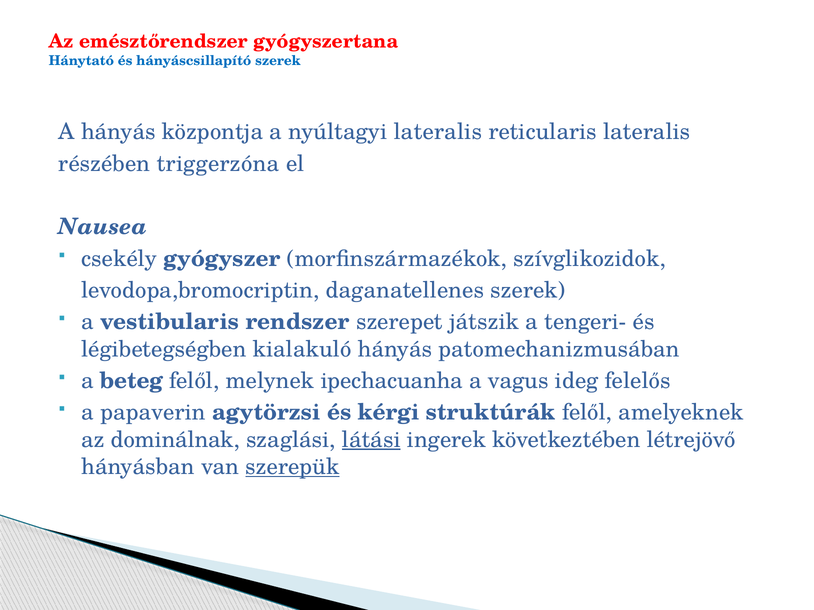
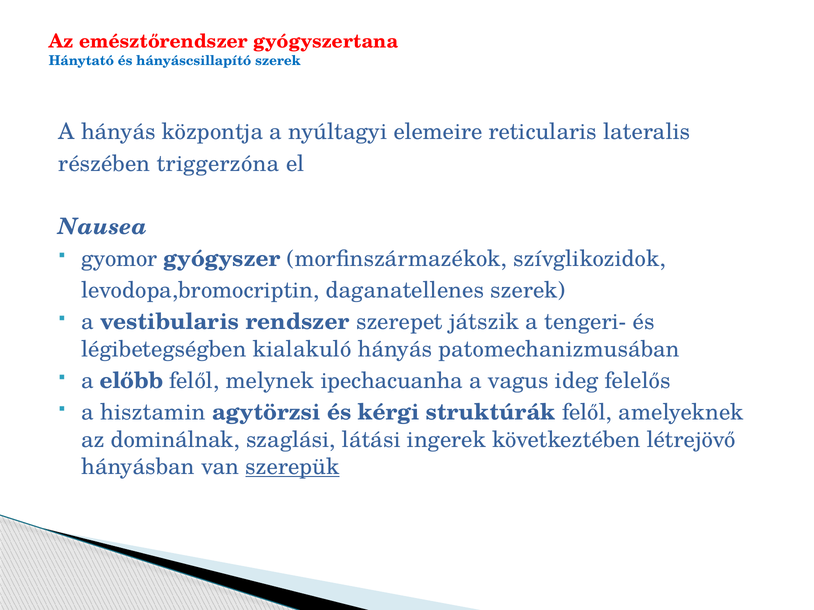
nyúltagyi lateralis: lateralis -> elemeire
csekély: csekély -> gyomor
beteg: beteg -> előbb
papaverin: papaverin -> hisztamin
látási underline: present -> none
